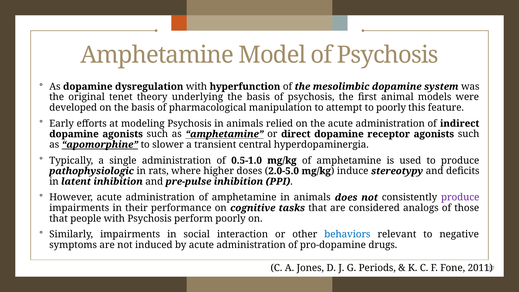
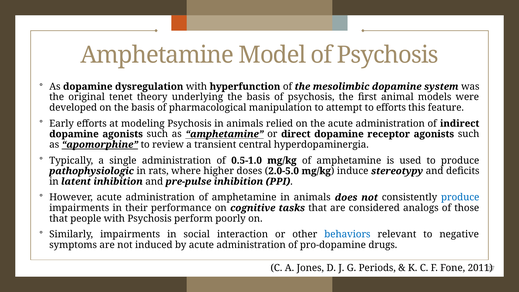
to poorly: poorly -> efforts
slower: slower -> review
produce at (460, 197) colour: purple -> blue
